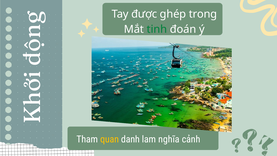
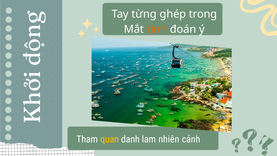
được: được -> từng
tinh colour: green -> orange
nghĩa: nghĩa -> nhiên
